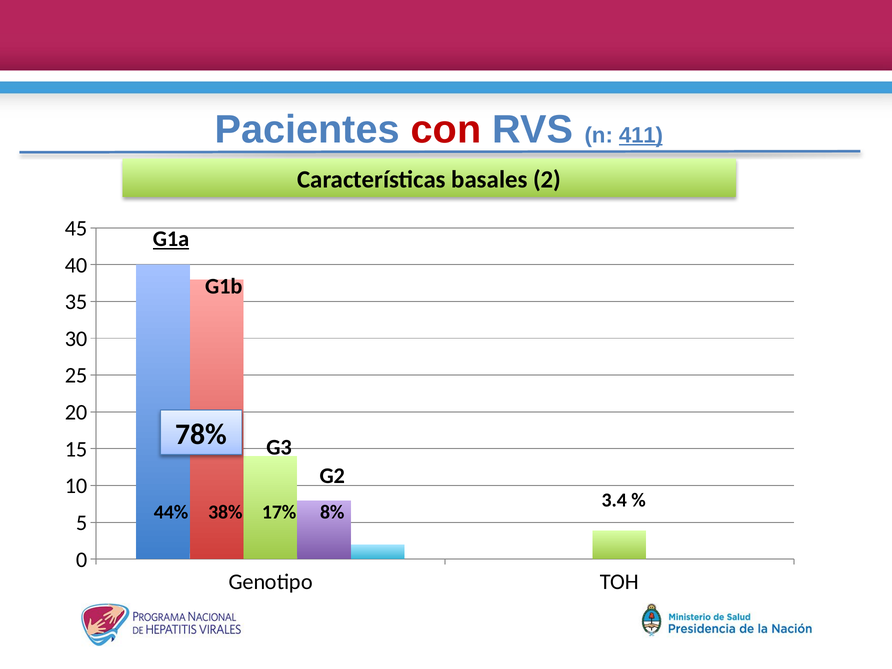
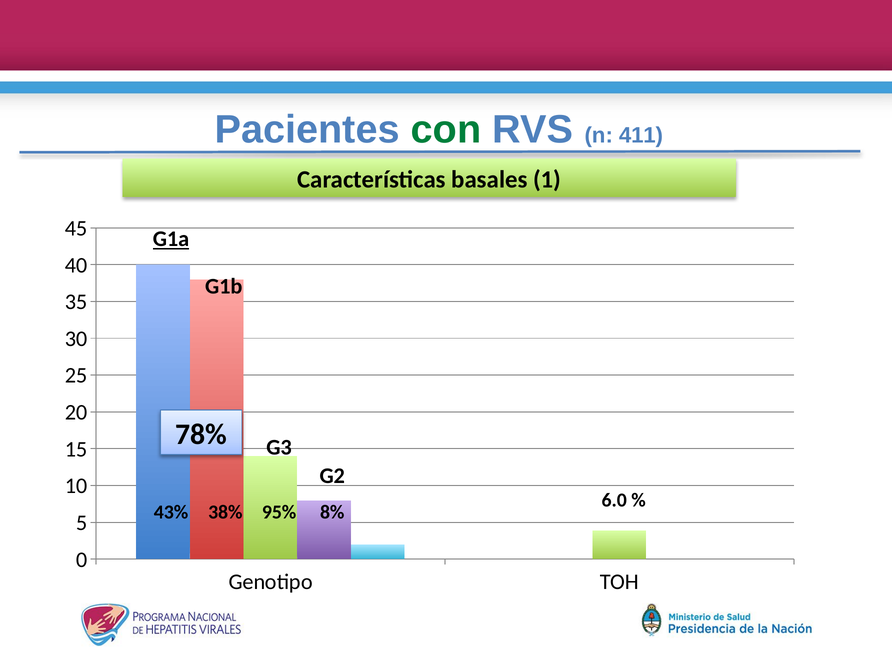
con colour: red -> green
411 underline: present -> none
2: 2 -> 1
3.4: 3.4 -> 6.0
44%: 44% -> 43%
17%: 17% -> 95%
